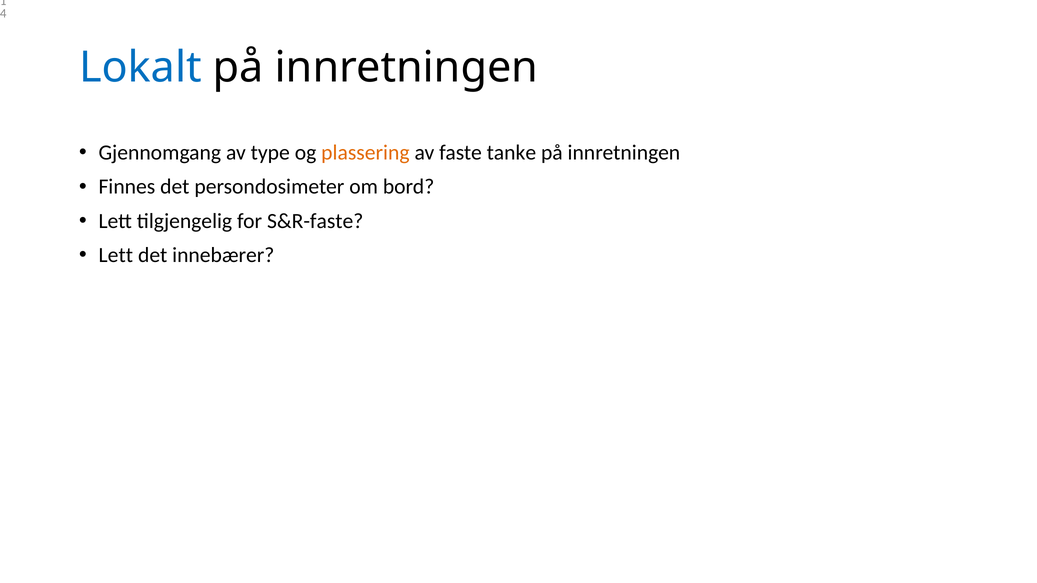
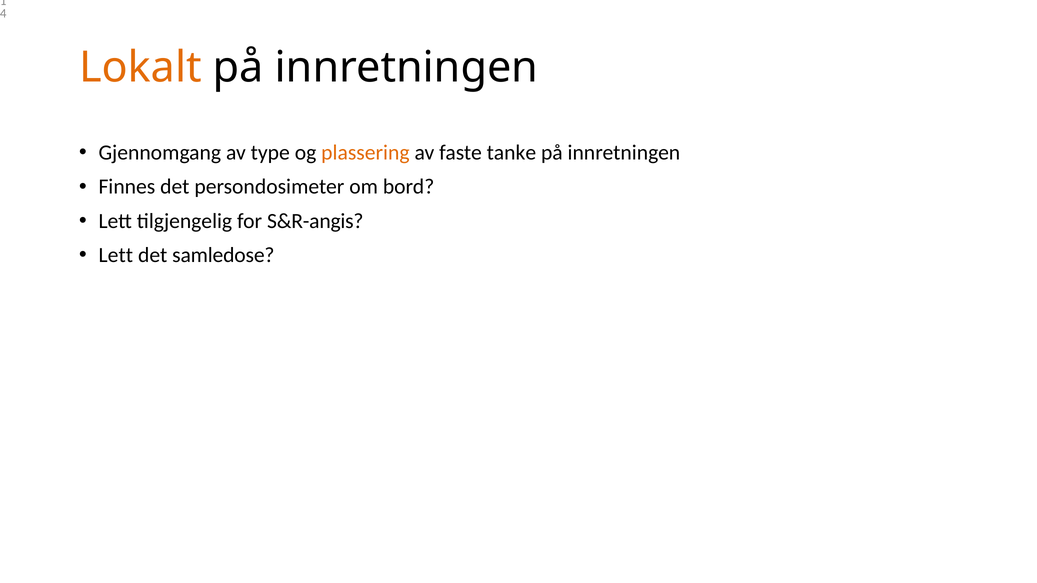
Lokalt colour: blue -> orange
S&R-faste: S&R-faste -> S&R-angis
innebærer: innebærer -> samledose
